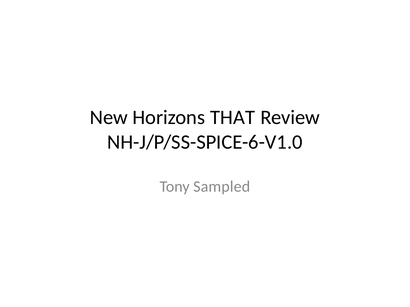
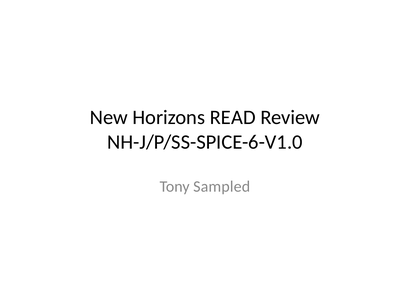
THAT: THAT -> READ
